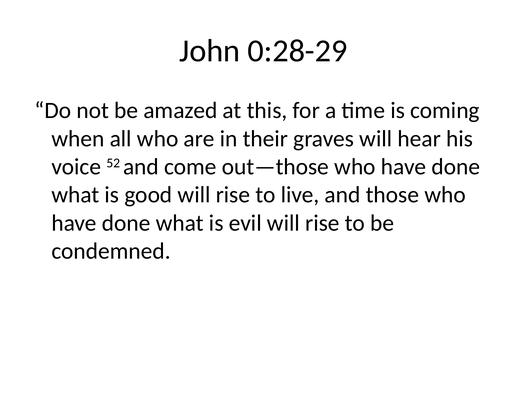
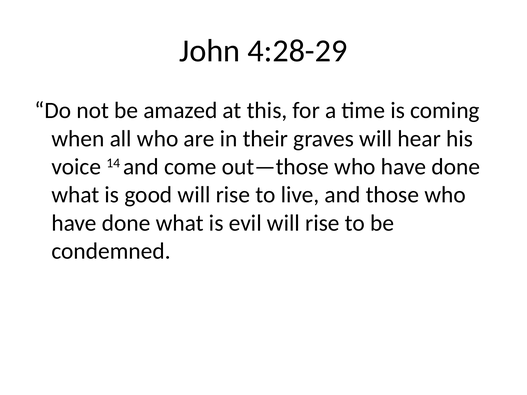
0:28-29: 0:28-29 -> 4:28-29
52: 52 -> 14
